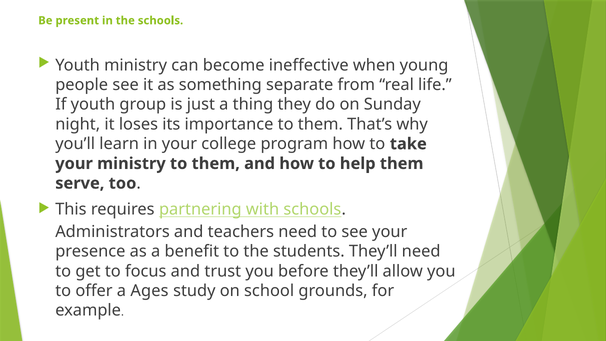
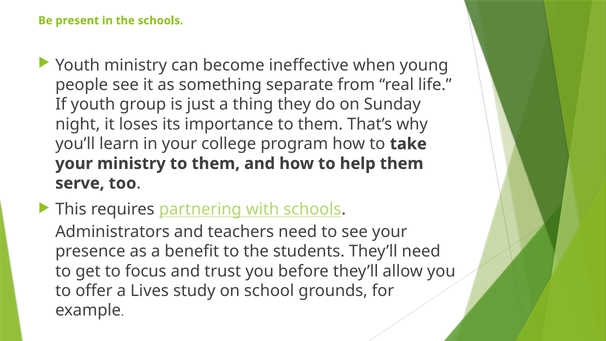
Ages: Ages -> Lives
